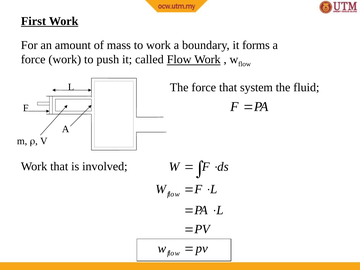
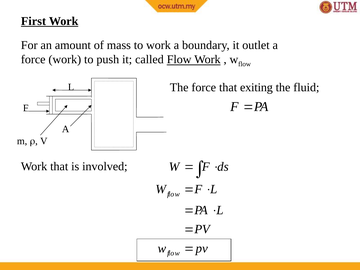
forms: forms -> outlet
system: system -> exiting
